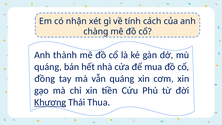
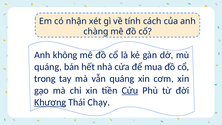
thành: thành -> không
đồng: đồng -> trong
Cửu underline: none -> present
Thua: Thua -> Chạy
